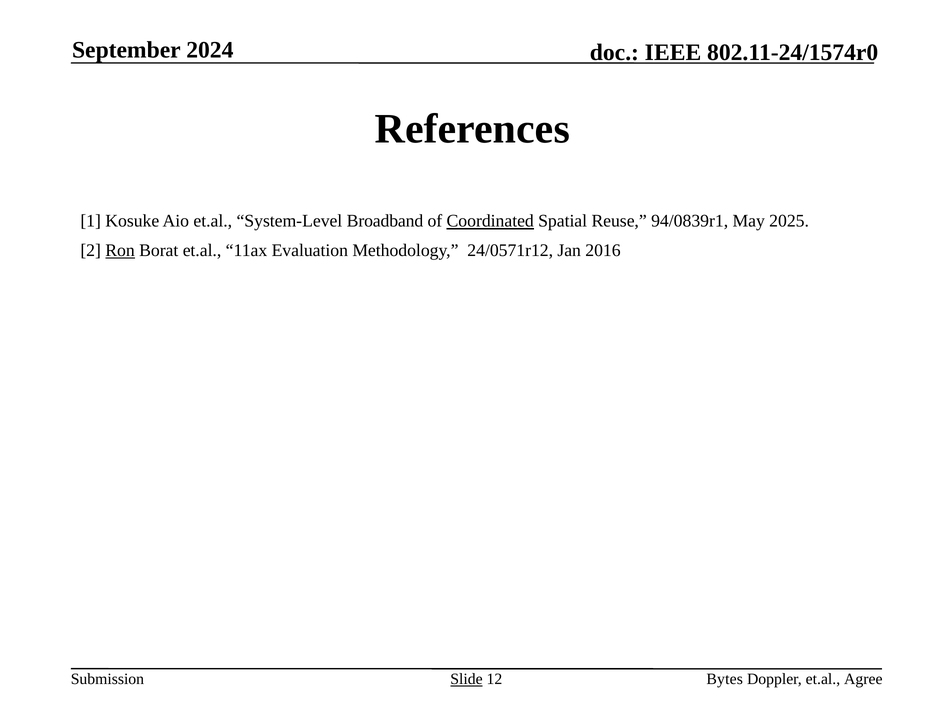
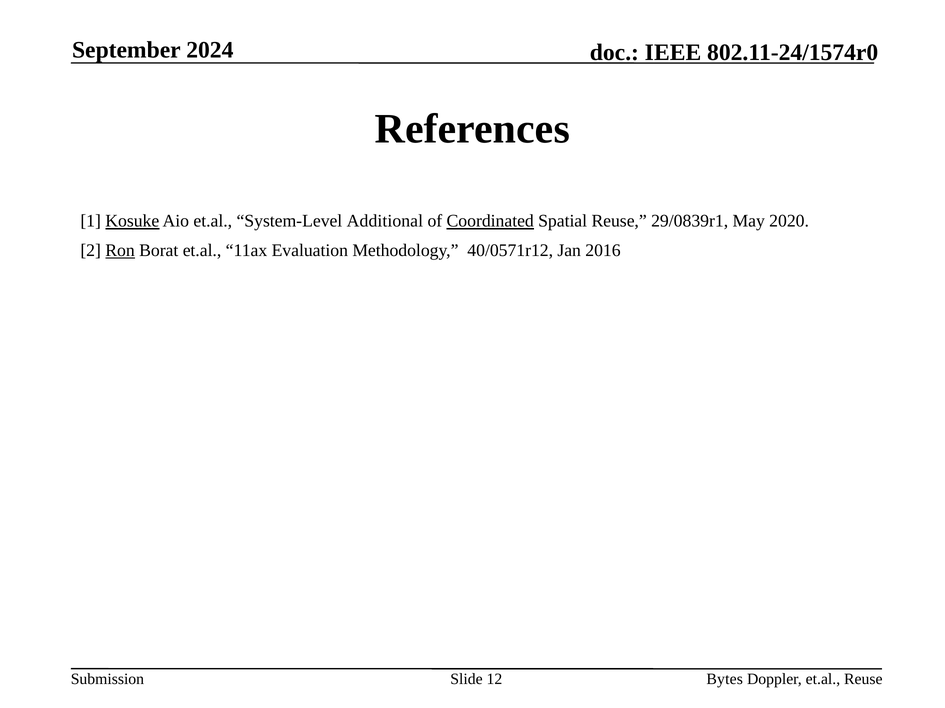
Kosuke underline: none -> present
Broadband: Broadband -> Additional
94/0839r1: 94/0839r1 -> 29/0839r1
2025: 2025 -> 2020
24/0571r12: 24/0571r12 -> 40/0571r12
Slide underline: present -> none
et.al Agree: Agree -> Reuse
